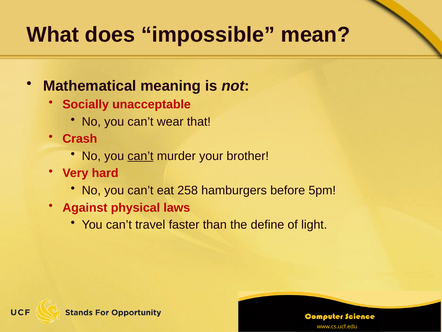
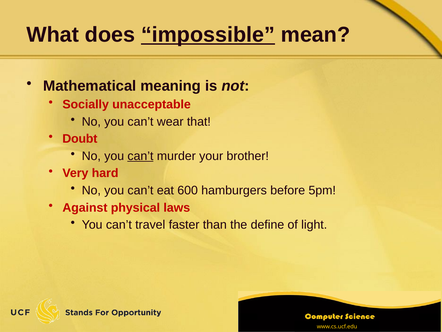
impossible underline: none -> present
Crash: Crash -> Doubt
258: 258 -> 600
